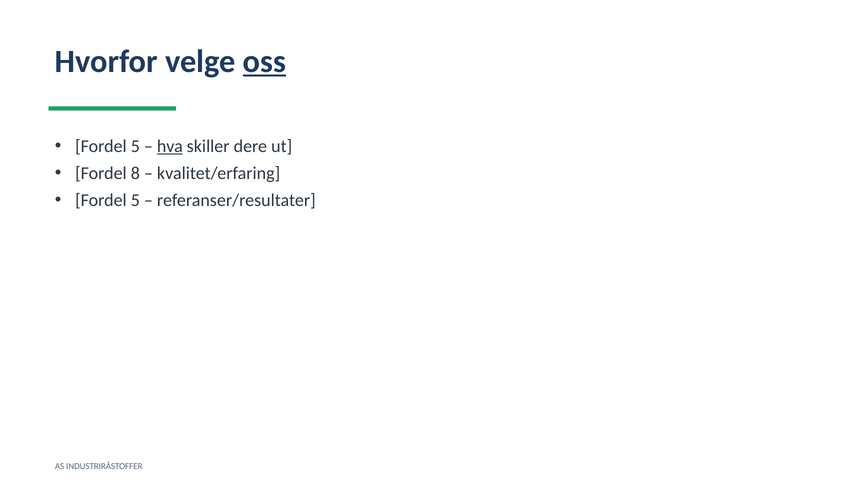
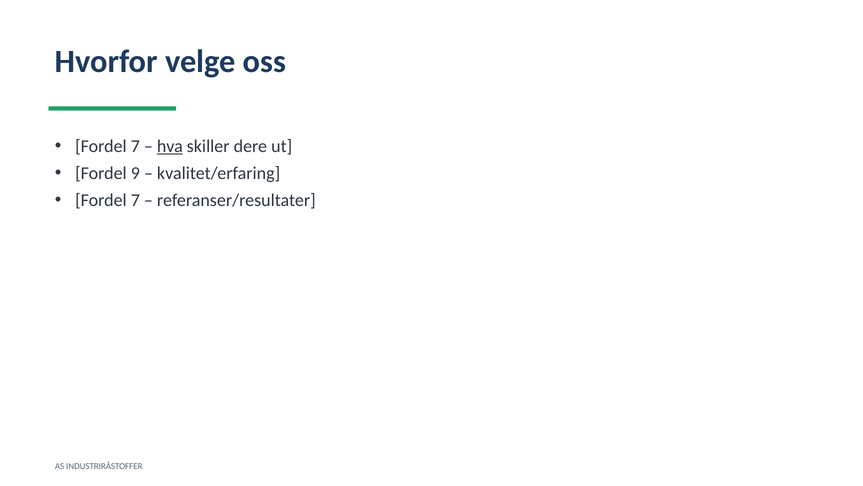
oss underline: present -> none
5 at (135, 146): 5 -> 7
8: 8 -> 9
5 at (135, 200): 5 -> 7
